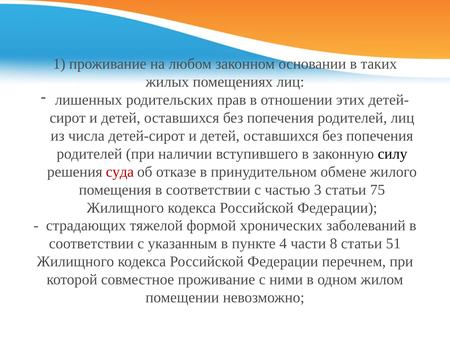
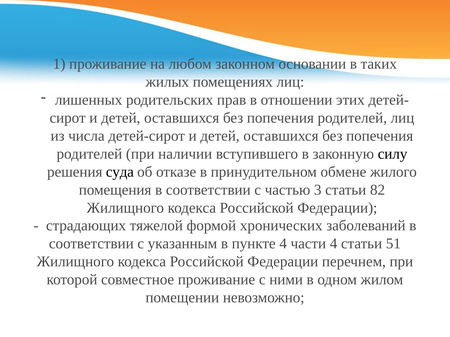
суда colour: red -> black
75: 75 -> 82
части 8: 8 -> 4
